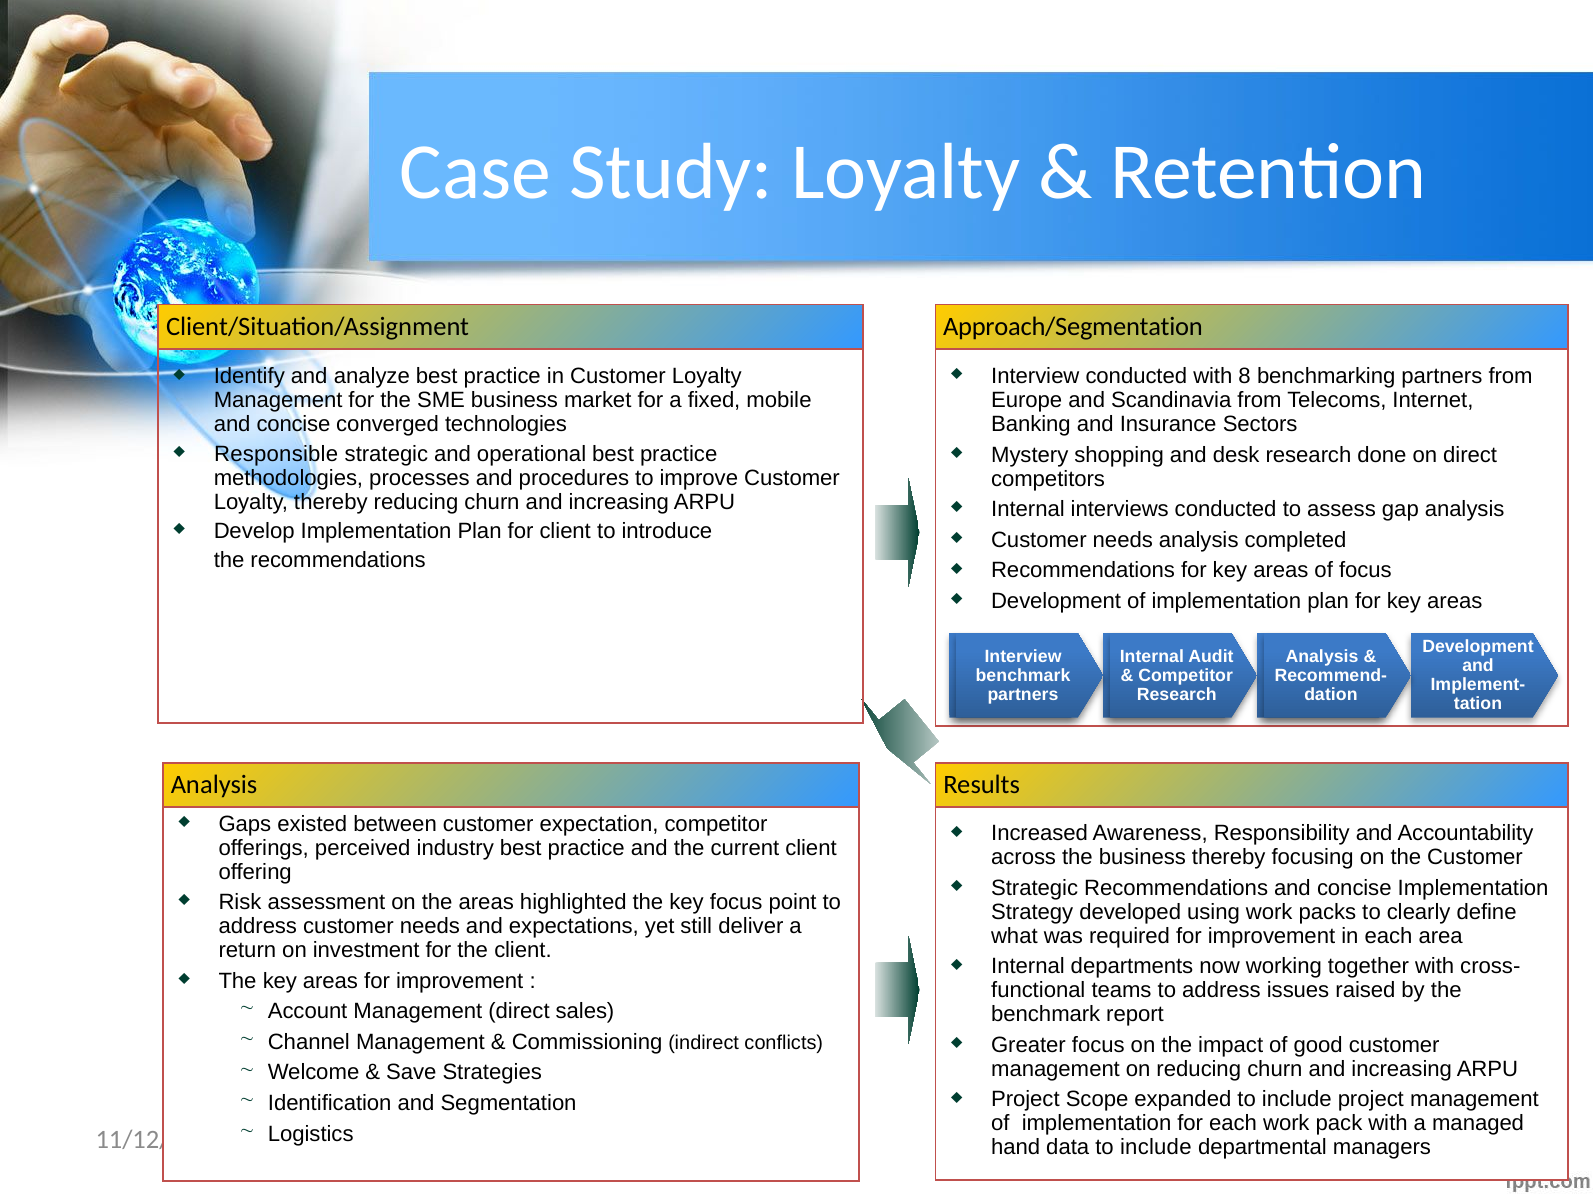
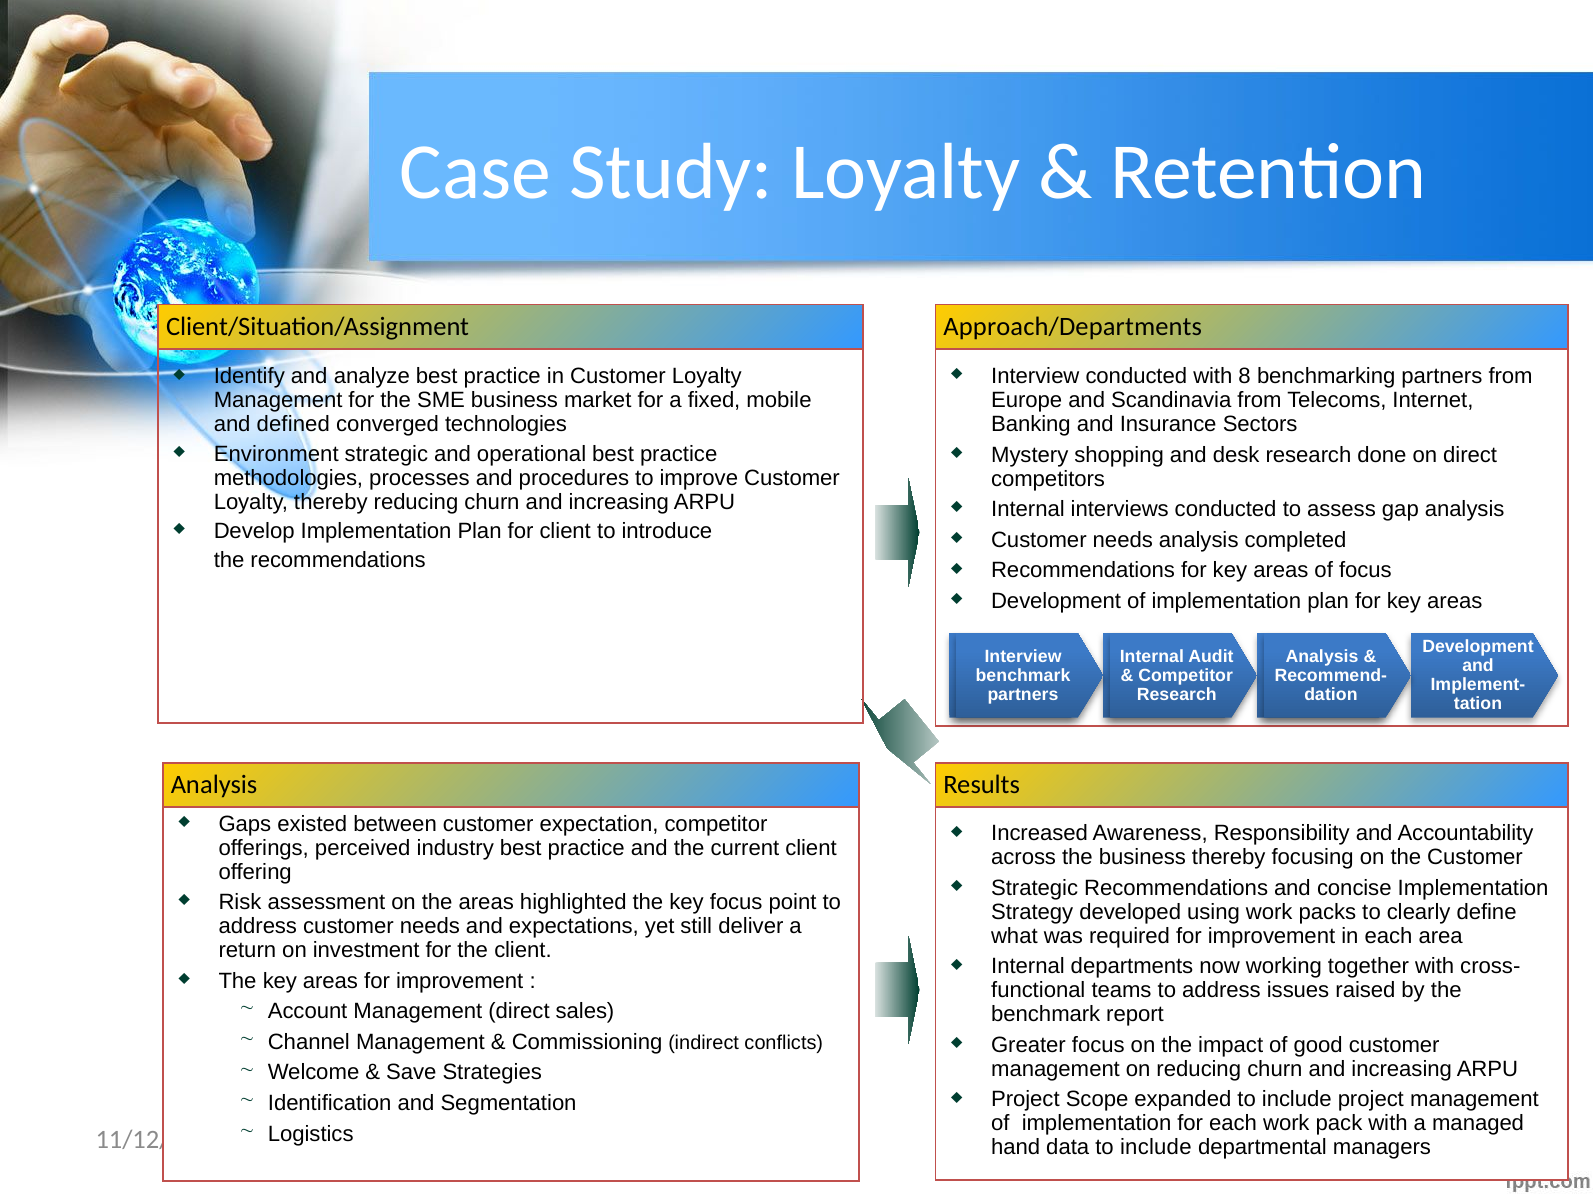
Approach/Segmentation: Approach/Segmentation -> Approach/Departments
concise at (293, 425): concise -> defined
Responsible: Responsible -> Environment
